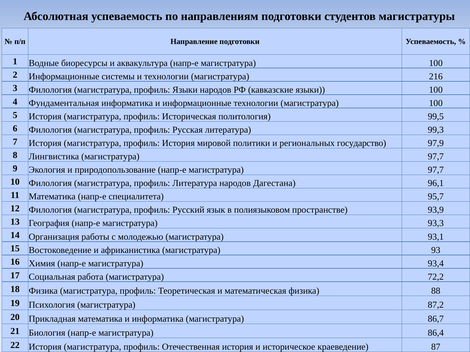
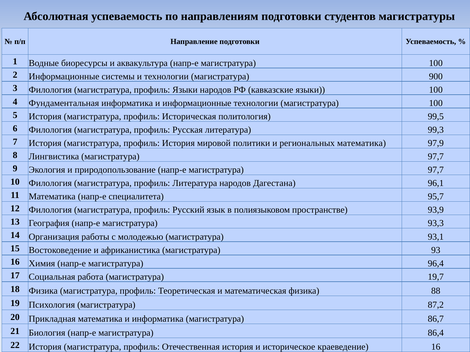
216: 216 -> 900
региональных государство: государство -> математика
93,4: 93,4 -> 96,4
72,2: 72,2 -> 19,7
краеведение 87: 87 -> 16
